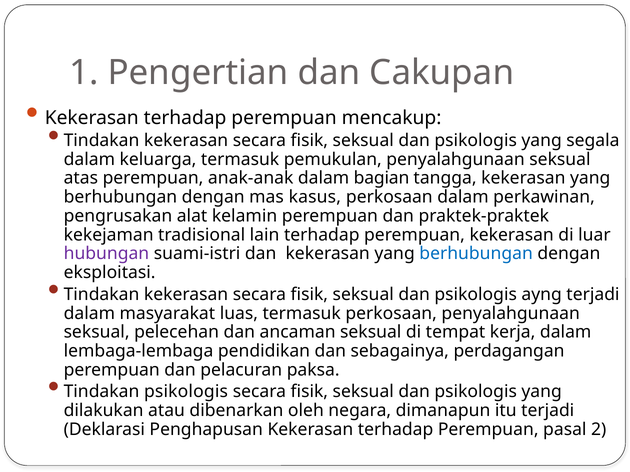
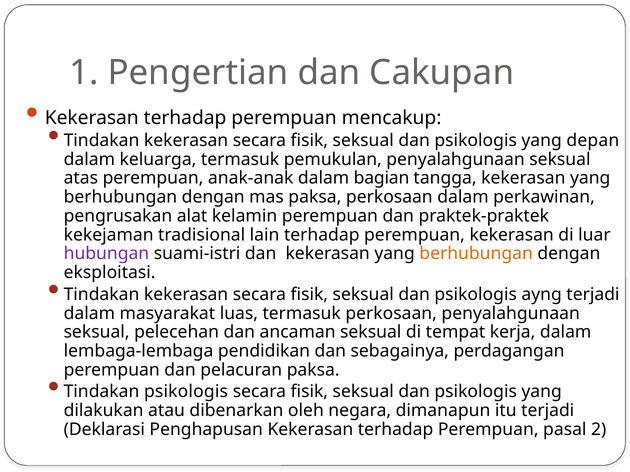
segala: segala -> depan
mas kasus: kasus -> paksa
berhubungan at (476, 254) colour: blue -> orange
